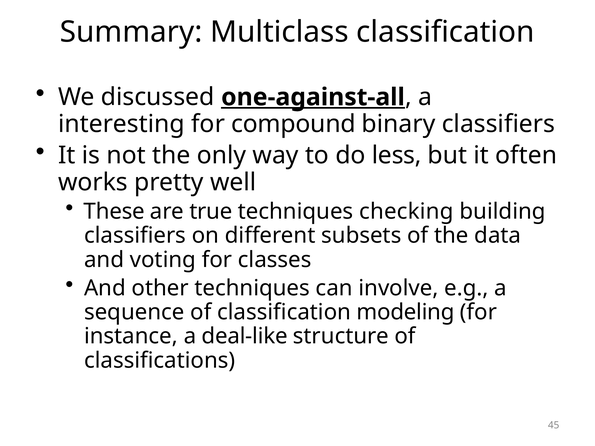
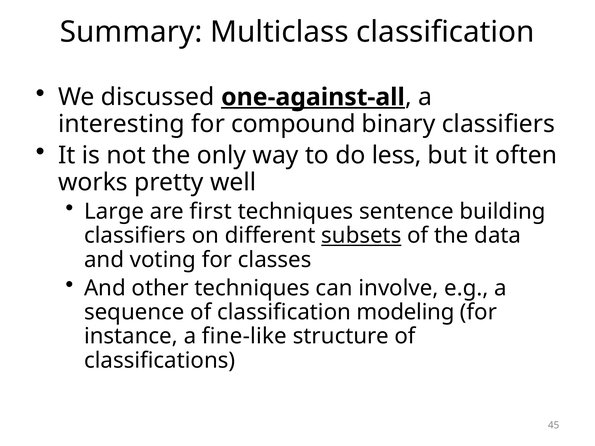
These: These -> Large
true: true -> first
checking: checking -> sentence
subsets underline: none -> present
deal-like: deal-like -> fine-like
